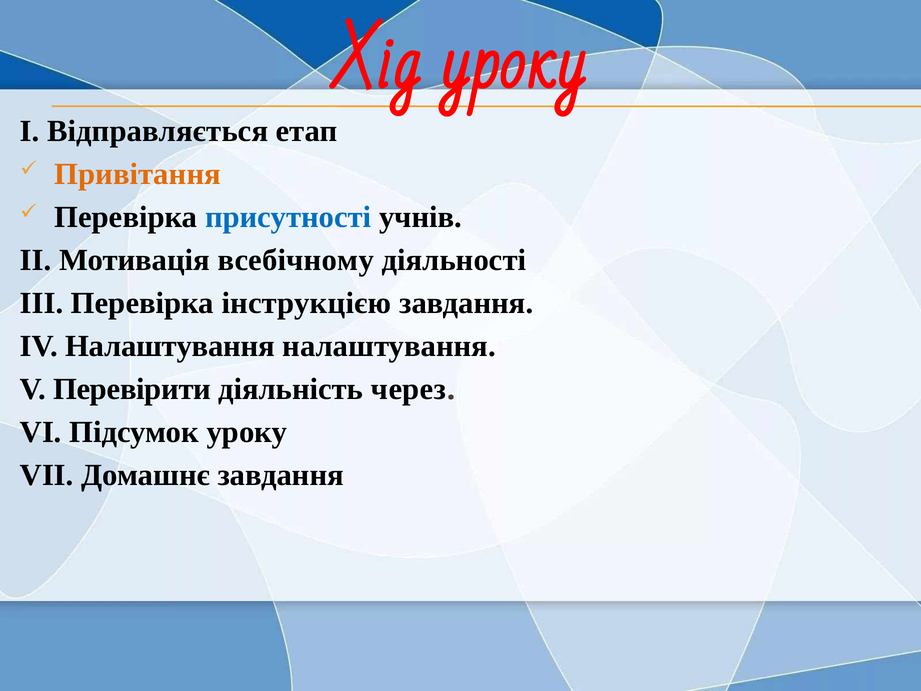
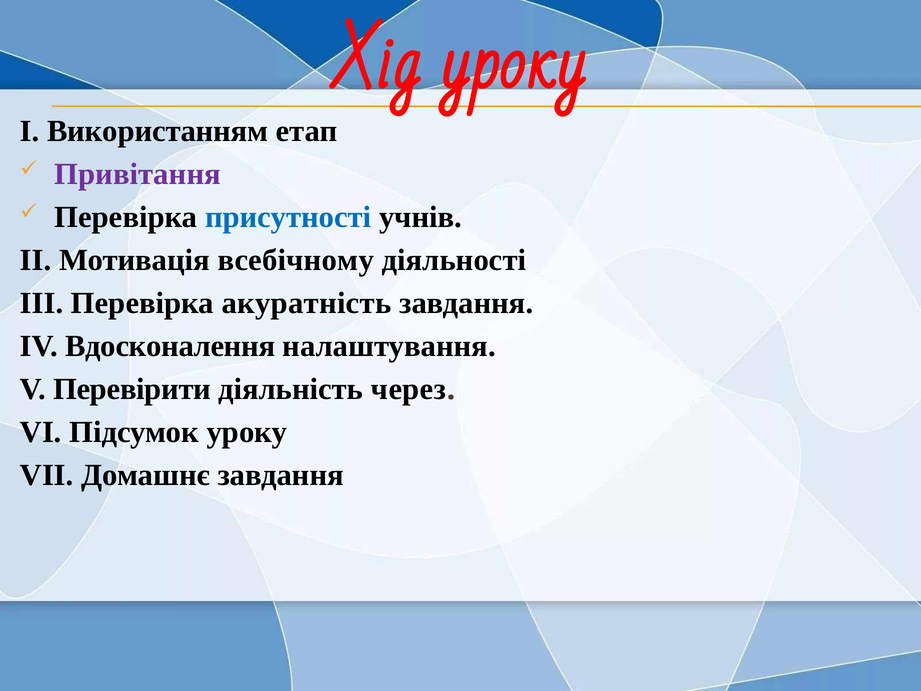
Відправляється: Відправляється -> Використанням
Привітання colour: orange -> purple
інструкцією: інструкцією -> акуратність
IV Налаштування: Налаштування -> Вдосконалення
